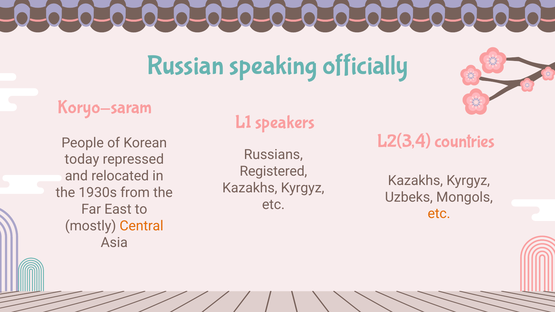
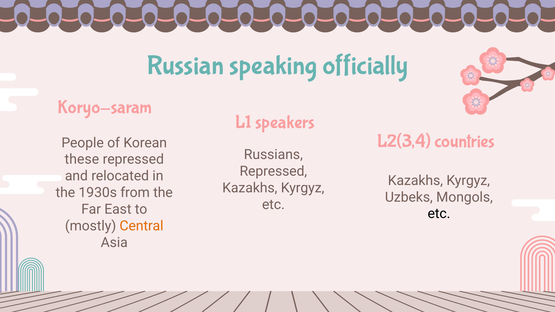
today: today -> these
Registered at (273, 171): Registered -> Repressed
etc at (439, 214) colour: orange -> black
